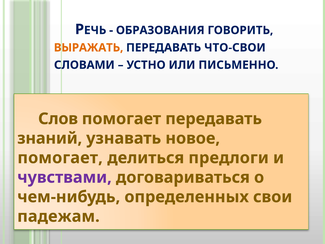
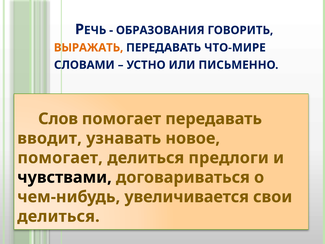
ЧТО-СВОИ: ЧТО-СВОИ -> ЧТО-МИРЕ
знаний: знаний -> вводит
чувствами colour: purple -> black
определенных: определенных -> увеличивается
падежам at (58, 216): падежам -> делиться
